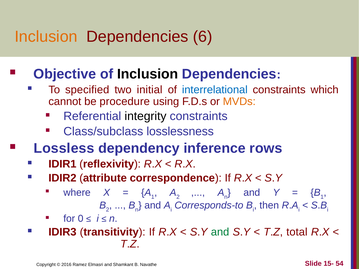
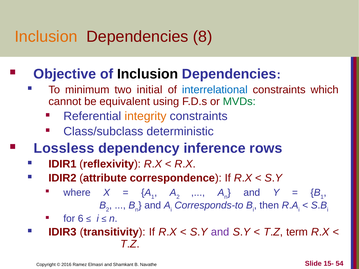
6: 6 -> 8
specified: specified -> minimum
procedure: procedure -> equivalent
MVDs colour: orange -> green
integrity colour: black -> orange
losslessness: losslessness -> deterministic
0: 0 -> 6
and at (220, 232) colour: green -> purple
total: total -> term
